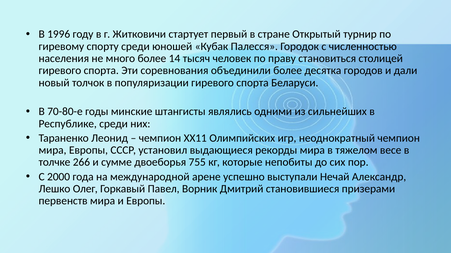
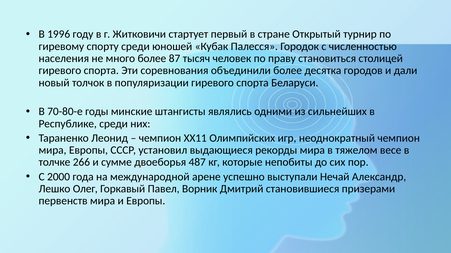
14: 14 -> 87
755: 755 -> 487
